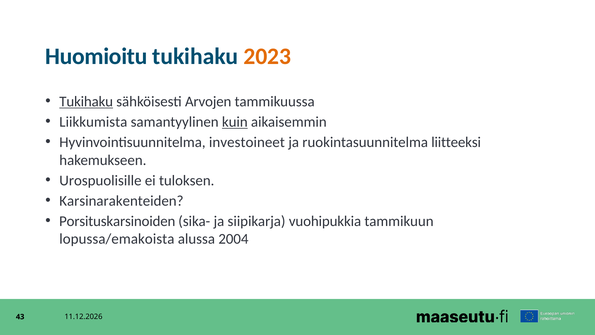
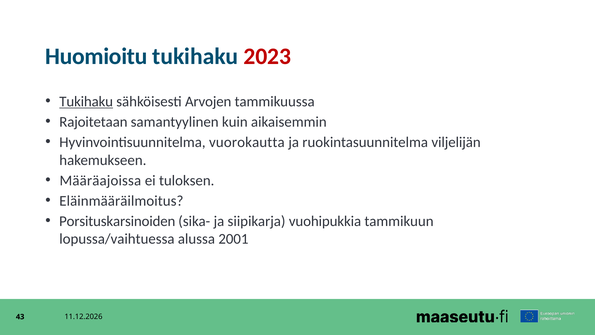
2023 colour: orange -> red
Liikkumista: Liikkumista -> Rajoitetaan
kuin underline: present -> none
investoineet: investoineet -> vuorokautta
liitteeksi: liitteeksi -> viljelijän
Urospuolisille: Urospuolisille -> Määräajoissa
Karsinarakenteiden: Karsinarakenteiden -> Eläinmääräilmoitus
lopussa/emakoista: lopussa/emakoista -> lopussa/vaihtuessa
2004: 2004 -> 2001
